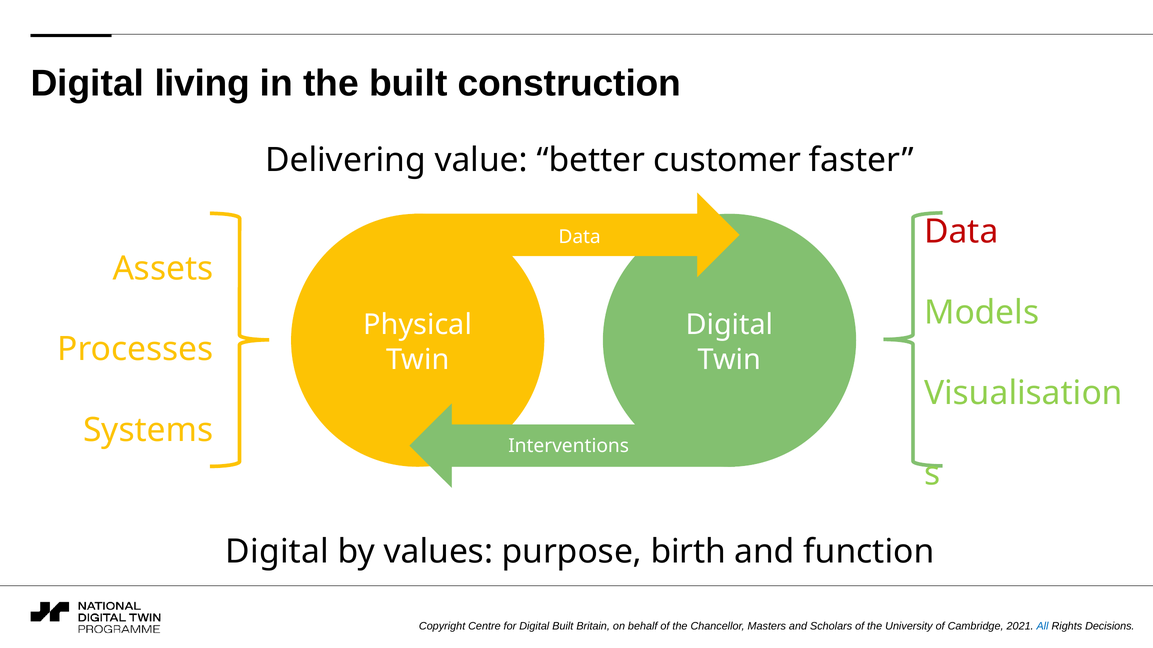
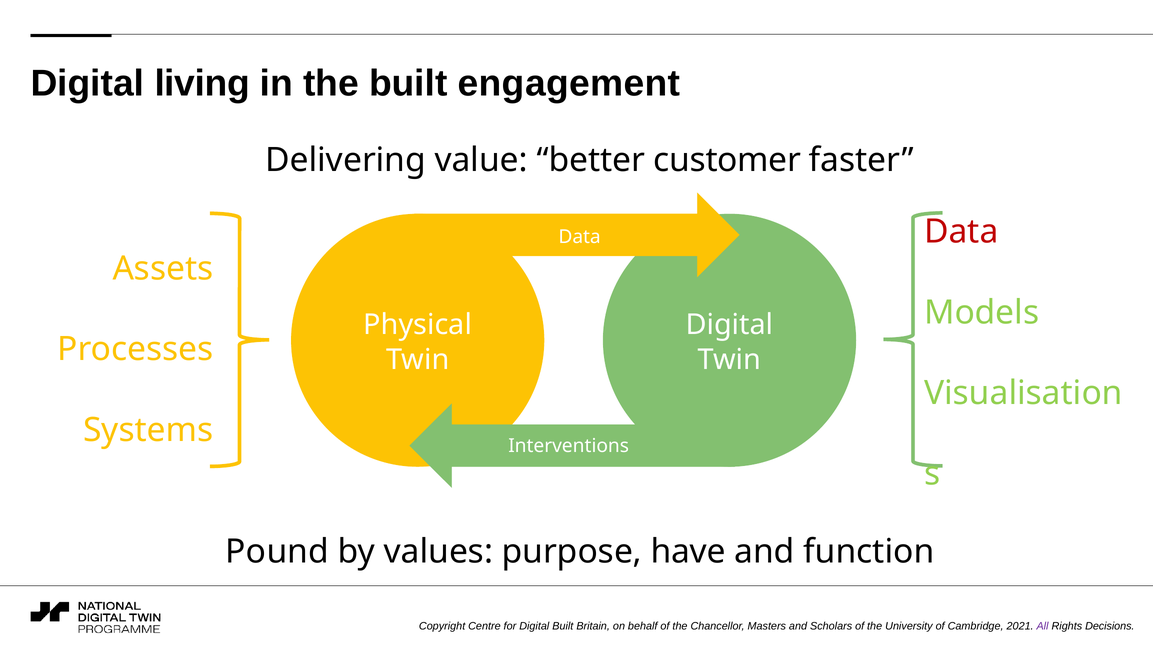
construction: construction -> engagement
Digital at (277, 552): Digital -> Pound
birth: birth -> have
All colour: blue -> purple
